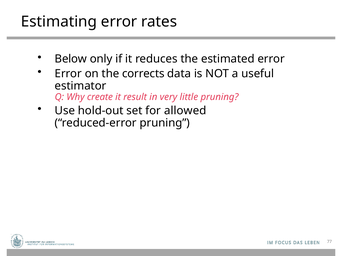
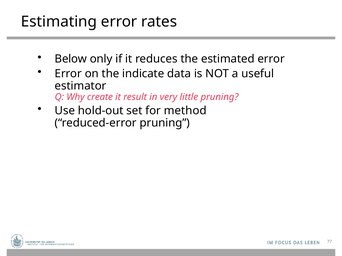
corrects: corrects -> indicate
allowed: allowed -> method
